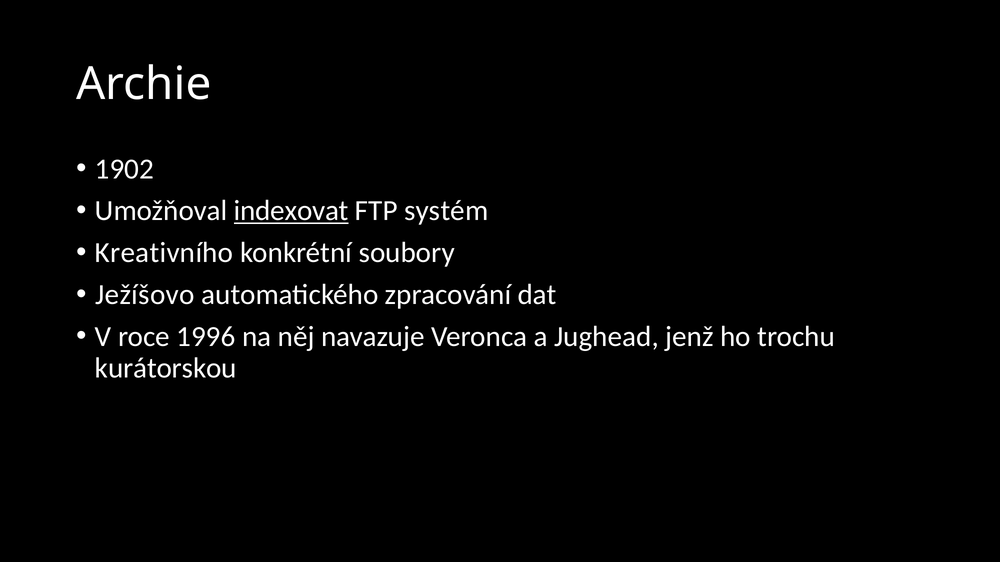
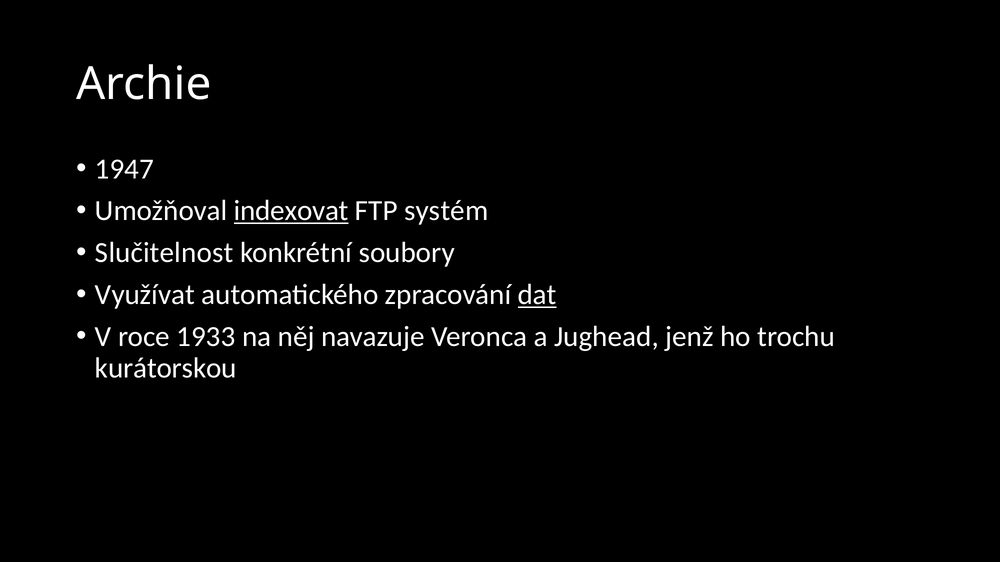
1902: 1902 -> 1947
Kreativního: Kreativního -> Slučitelnost
Ježíšovo: Ježíšovo -> Využívat
dat underline: none -> present
1996: 1996 -> 1933
